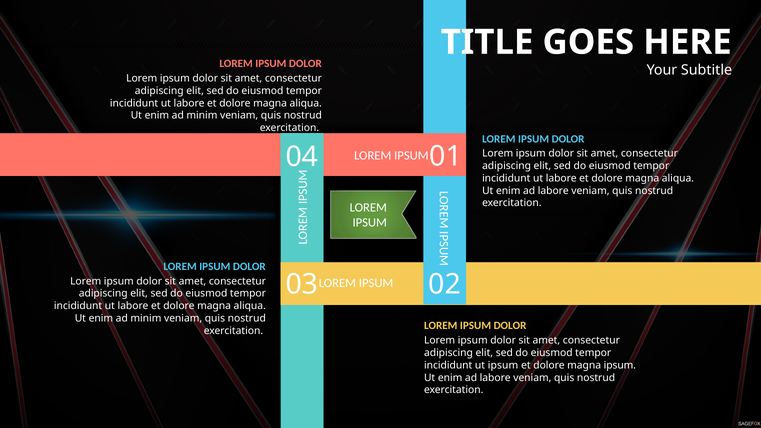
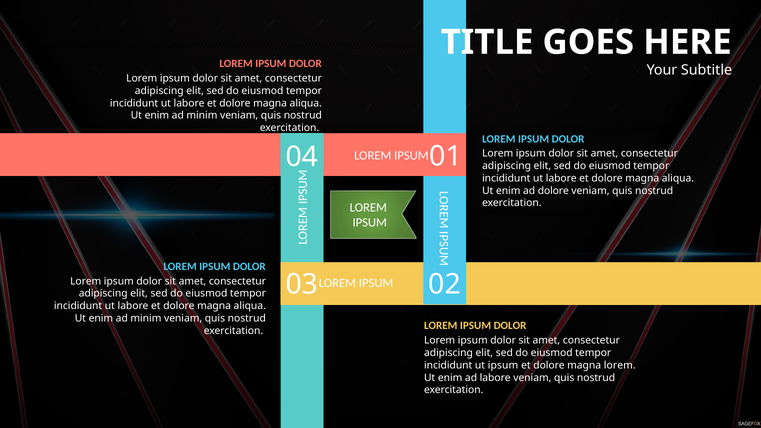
labore at (553, 191): labore -> dolore
magna ipsum: ipsum -> lorem
